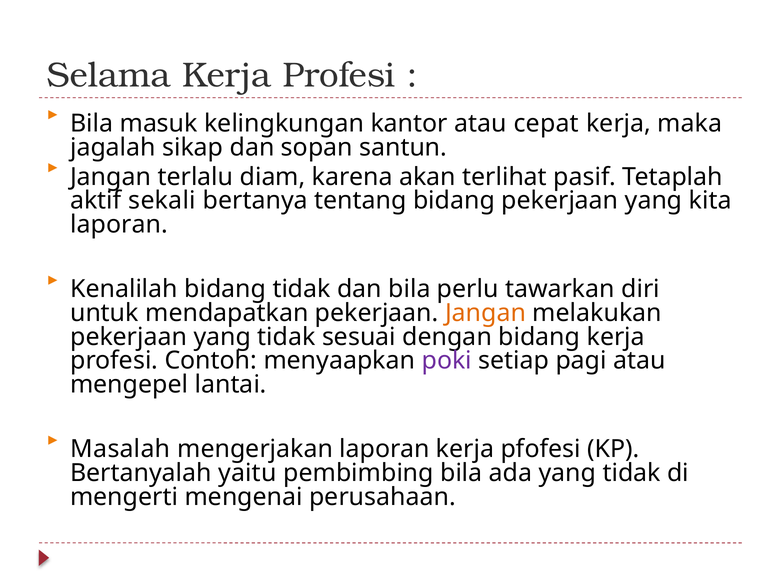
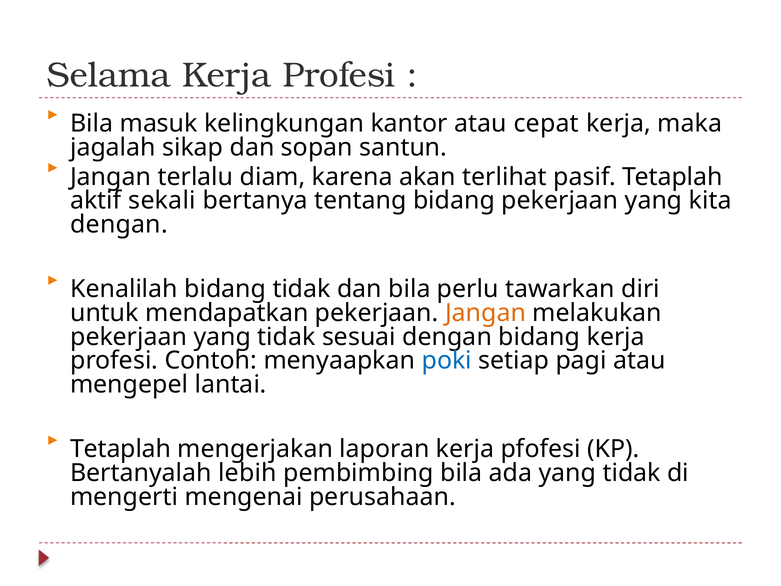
laporan at (119, 225): laporan -> dengan
poki colour: purple -> blue
Masalah at (120, 449): Masalah -> Tetaplah
yaitu: yaitu -> lebih
